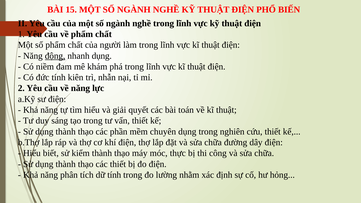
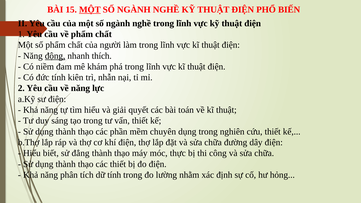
MỘT at (90, 10) underline: none -> present
nhanh dụng: dụng -> thích
kiểm: kiểm -> đẳng
